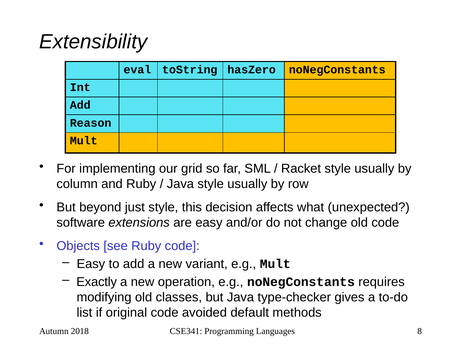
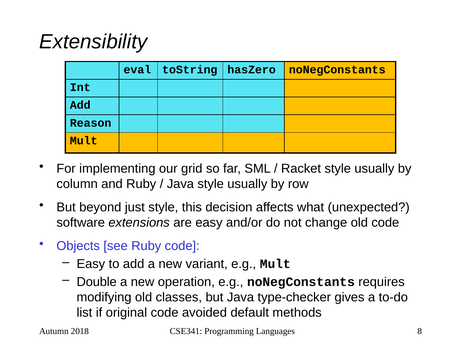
Exactly: Exactly -> Double
